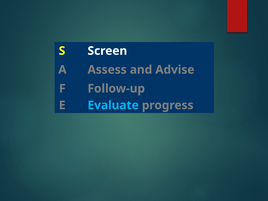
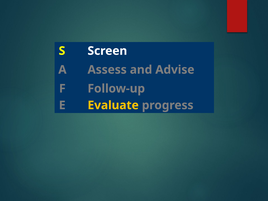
Evaluate colour: light blue -> yellow
